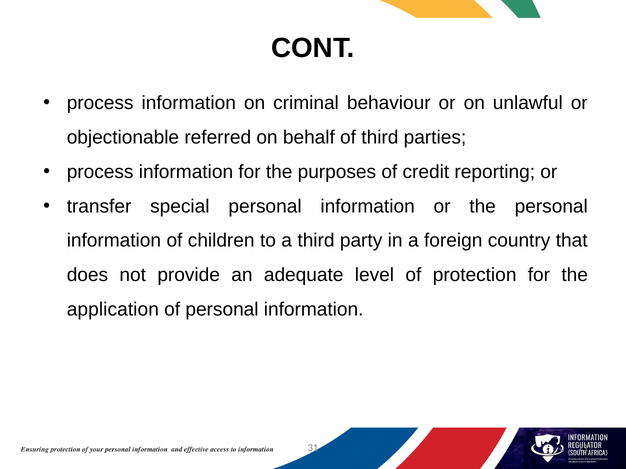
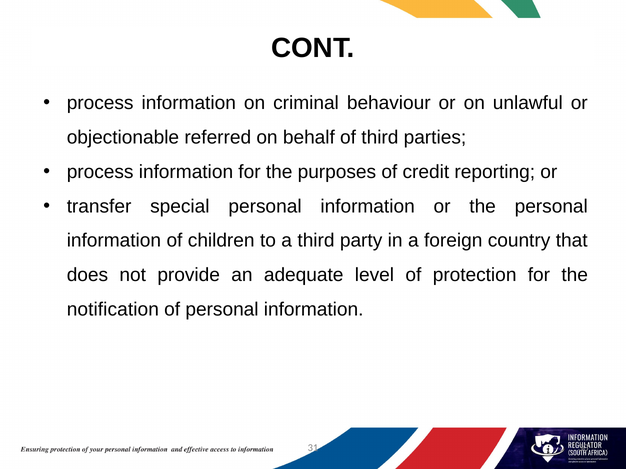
application: application -> notification
21: 21 -> 30
